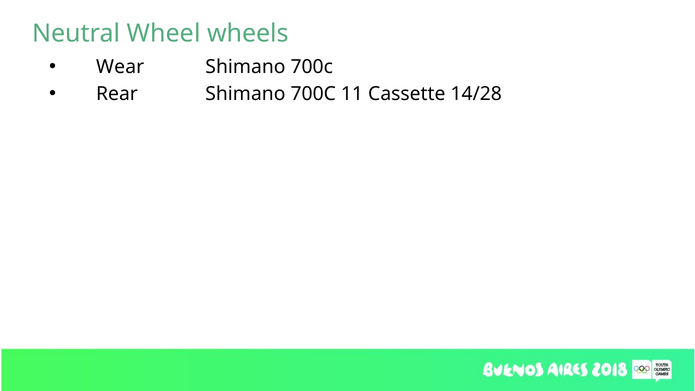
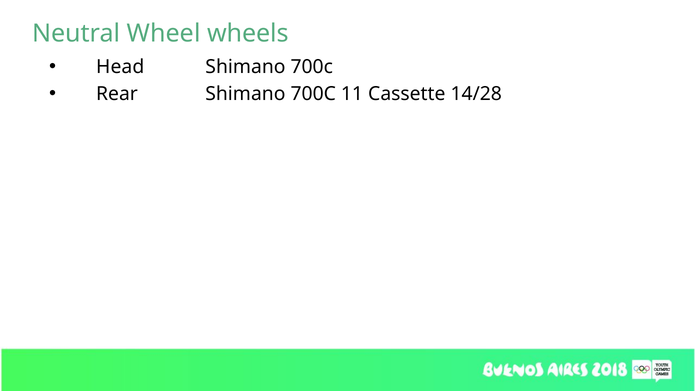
Wear: Wear -> Head
